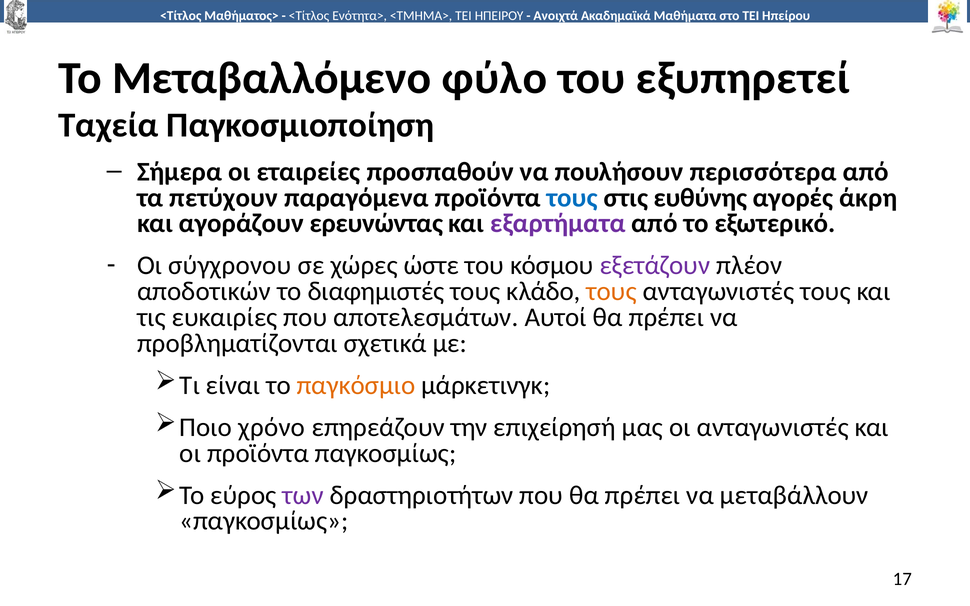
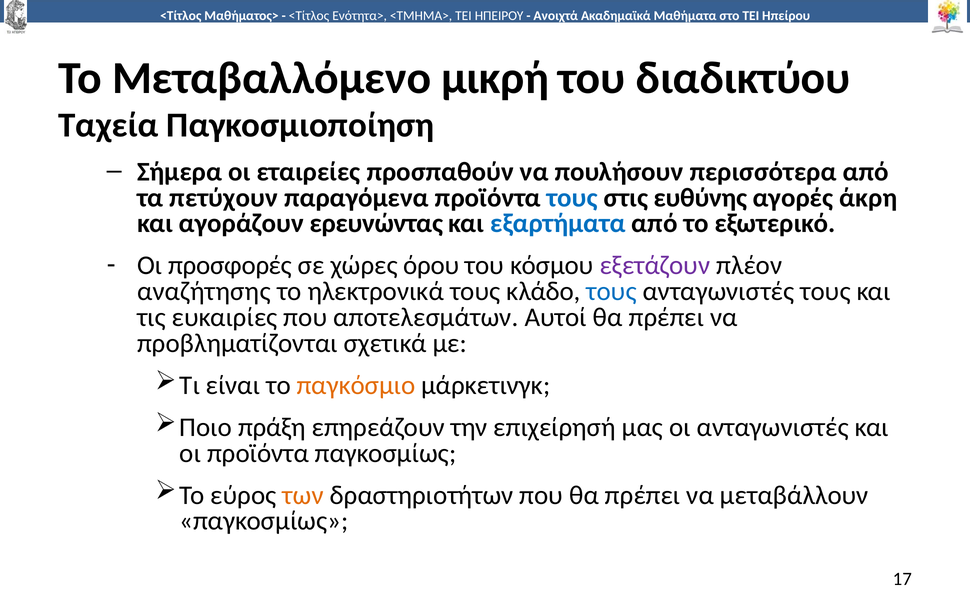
φύλο: φύλο -> μικρή
εξυπηρετεί: εξυπηρετεί -> διαδικτύου
εξαρτήματα colour: purple -> blue
σύγχρονου: σύγχρονου -> προσφορές
ώστε: ώστε -> όρου
αποδοτικών: αποδοτικών -> αναζήτησης
διαφημιστές: διαφημιστές -> ηλεκτρονικά
τους at (611, 292) colour: orange -> blue
χρόνο: χρόνο -> πράξη
των colour: purple -> orange
